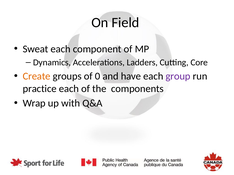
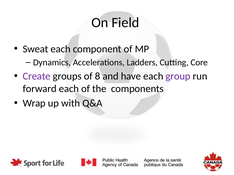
Create colour: orange -> purple
0: 0 -> 8
practice: practice -> forward
